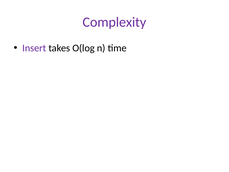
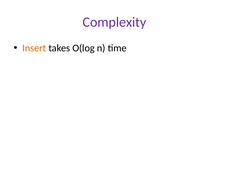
Insert colour: purple -> orange
